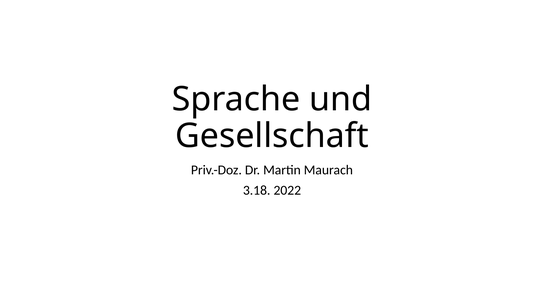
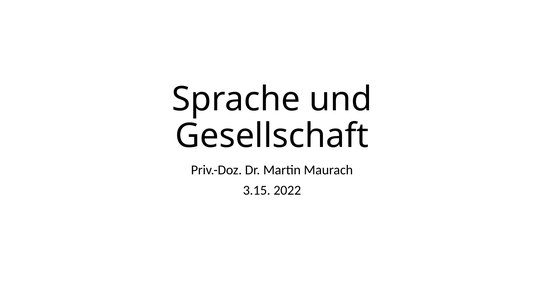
3.18: 3.18 -> 3.15
